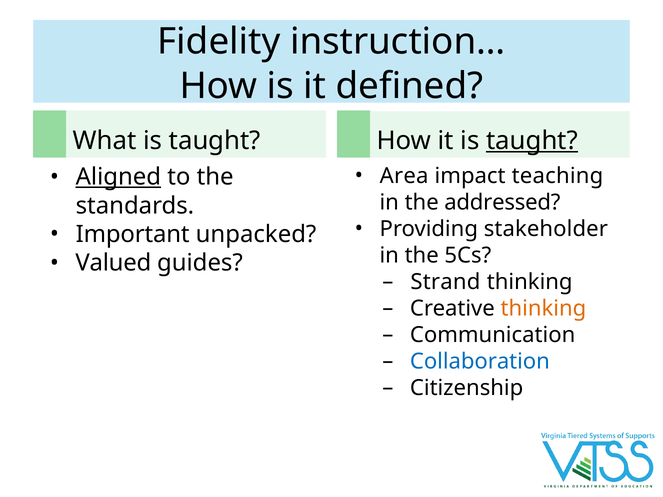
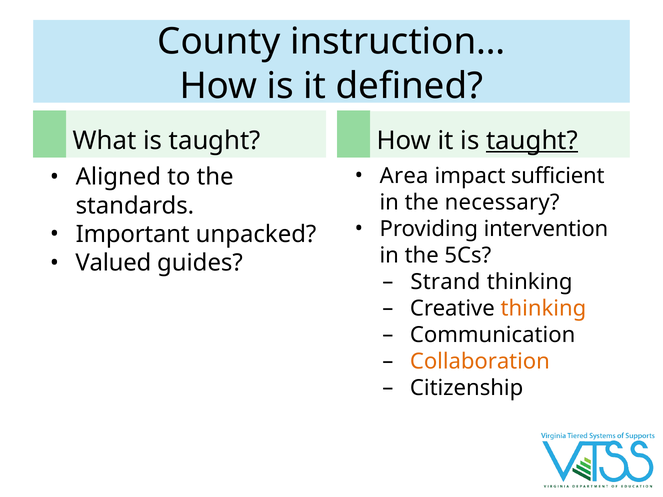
Fidelity: Fidelity -> County
teaching: teaching -> sufficient
Aligned underline: present -> none
addressed: addressed -> necessary
stakeholder: stakeholder -> intervention
Collaboration colour: blue -> orange
